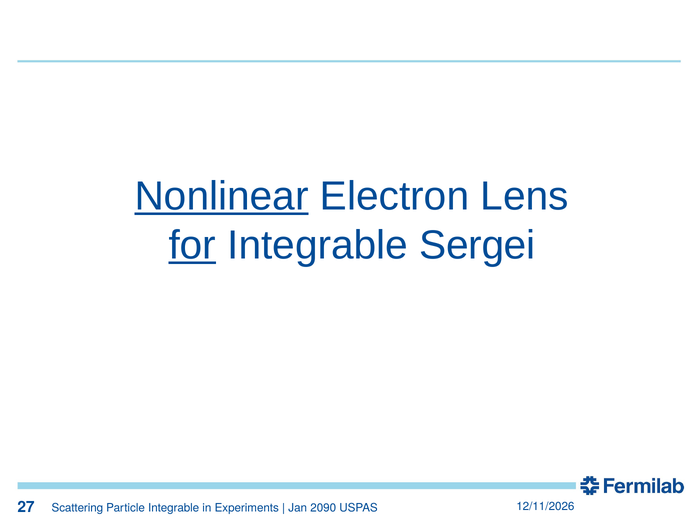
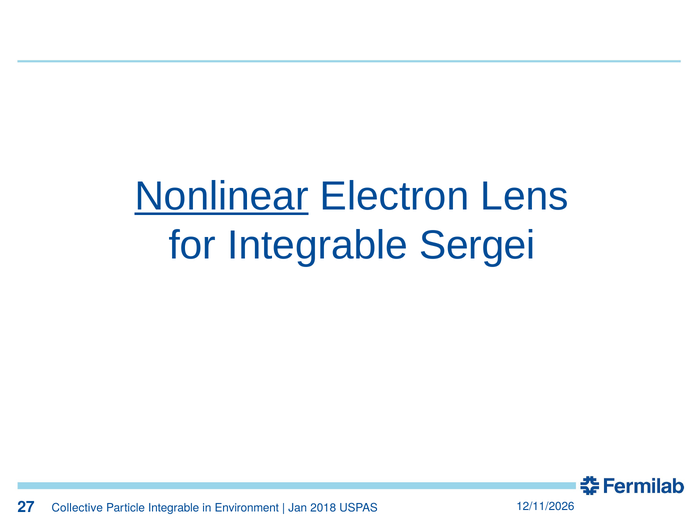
for underline: present -> none
Scattering: Scattering -> Collective
Experiments: Experiments -> Environment
2090: 2090 -> 2018
